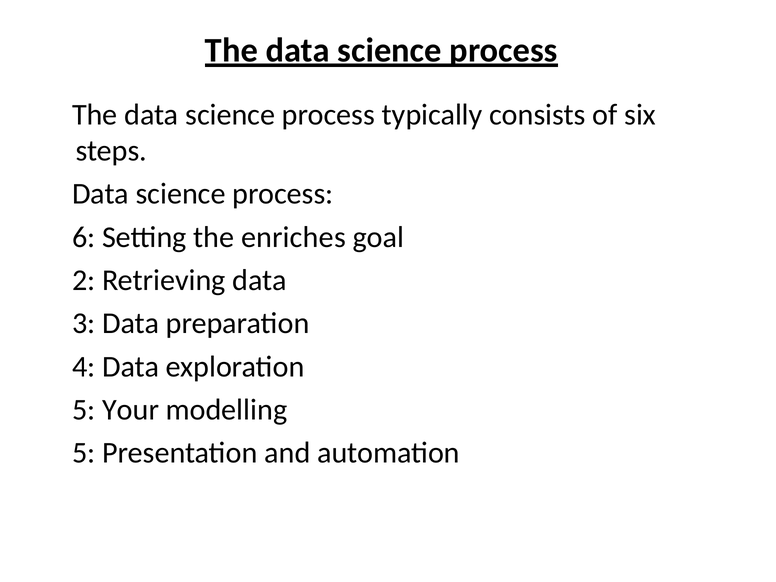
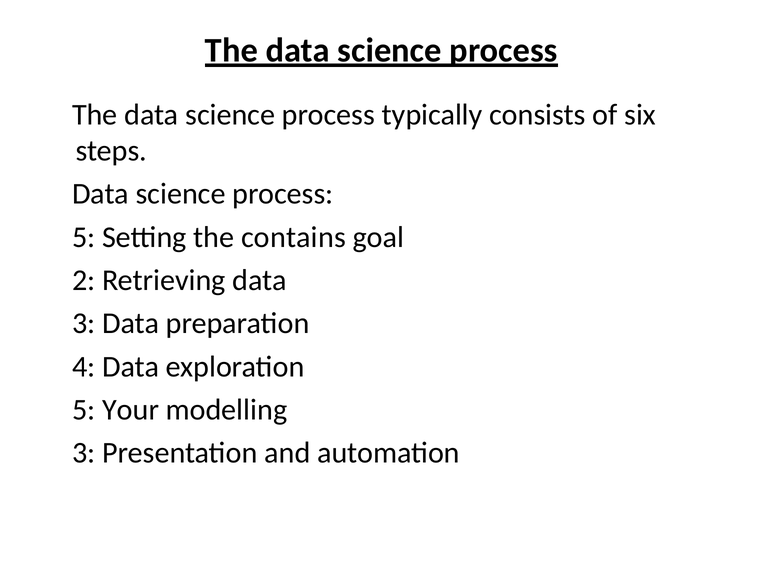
6 at (84, 237): 6 -> 5
enriches: enriches -> contains
5 at (84, 453): 5 -> 3
